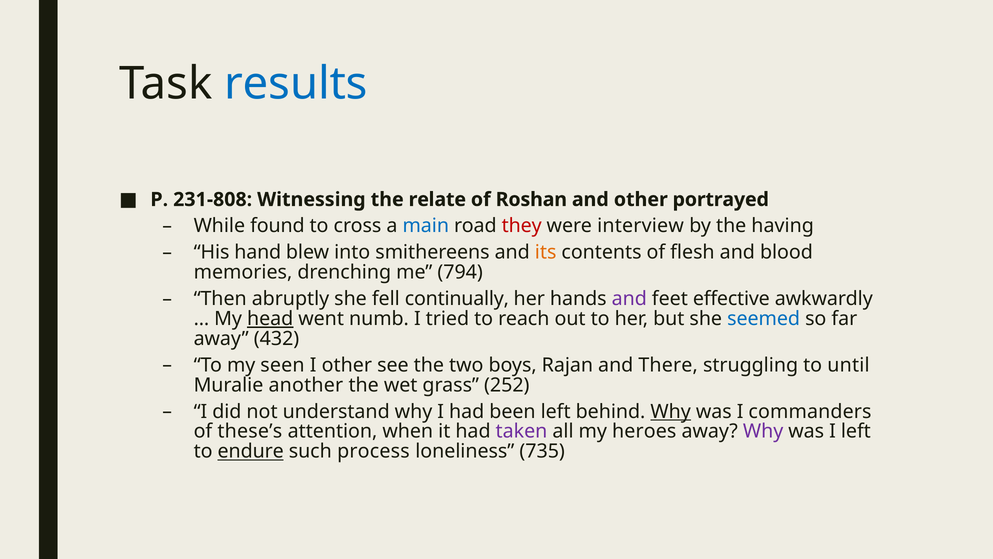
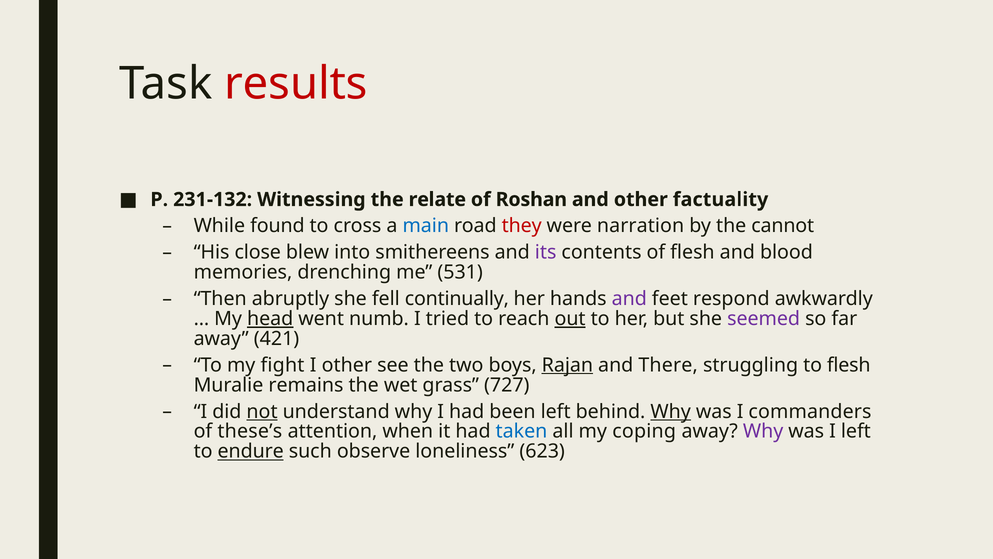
results colour: blue -> red
231-808: 231-808 -> 231-132
portrayed: portrayed -> factuality
interview: interview -> narration
having: having -> cannot
hand: hand -> close
its colour: orange -> purple
794: 794 -> 531
effective: effective -> respond
out underline: none -> present
seemed colour: blue -> purple
432: 432 -> 421
seen: seen -> fight
Rajan underline: none -> present
to until: until -> flesh
another: another -> remains
252: 252 -> 727
not underline: none -> present
taken colour: purple -> blue
heroes: heroes -> coping
process: process -> observe
735: 735 -> 623
